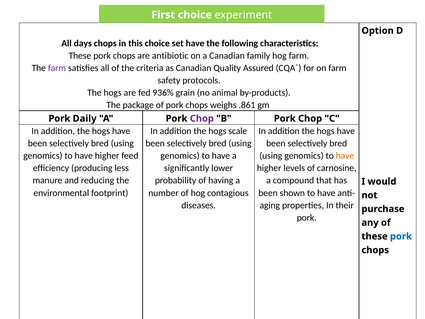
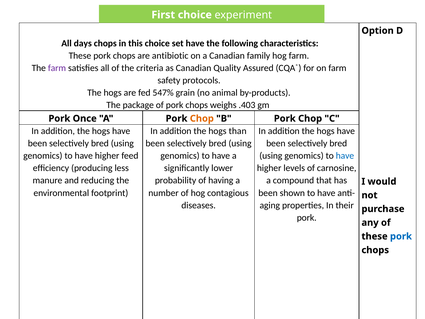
936%: 936% -> 547%
.861: .861 -> .403
Daily: Daily -> Once
Chop at (202, 118) colour: purple -> orange
scale: scale -> than
have at (345, 156) colour: orange -> blue
